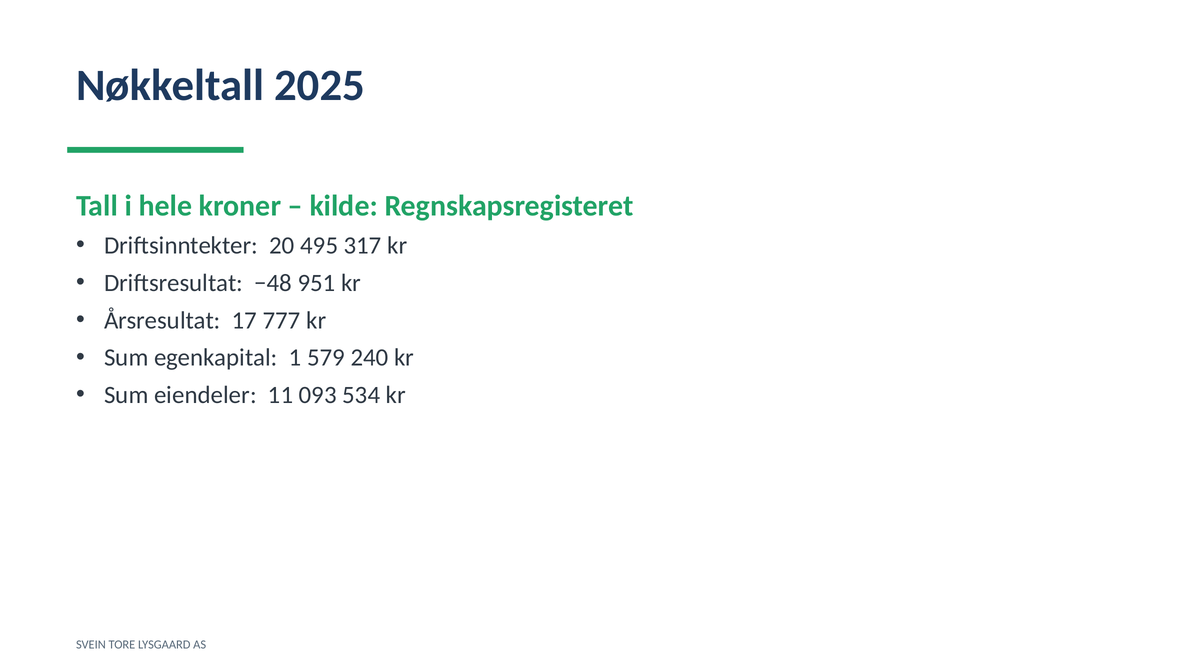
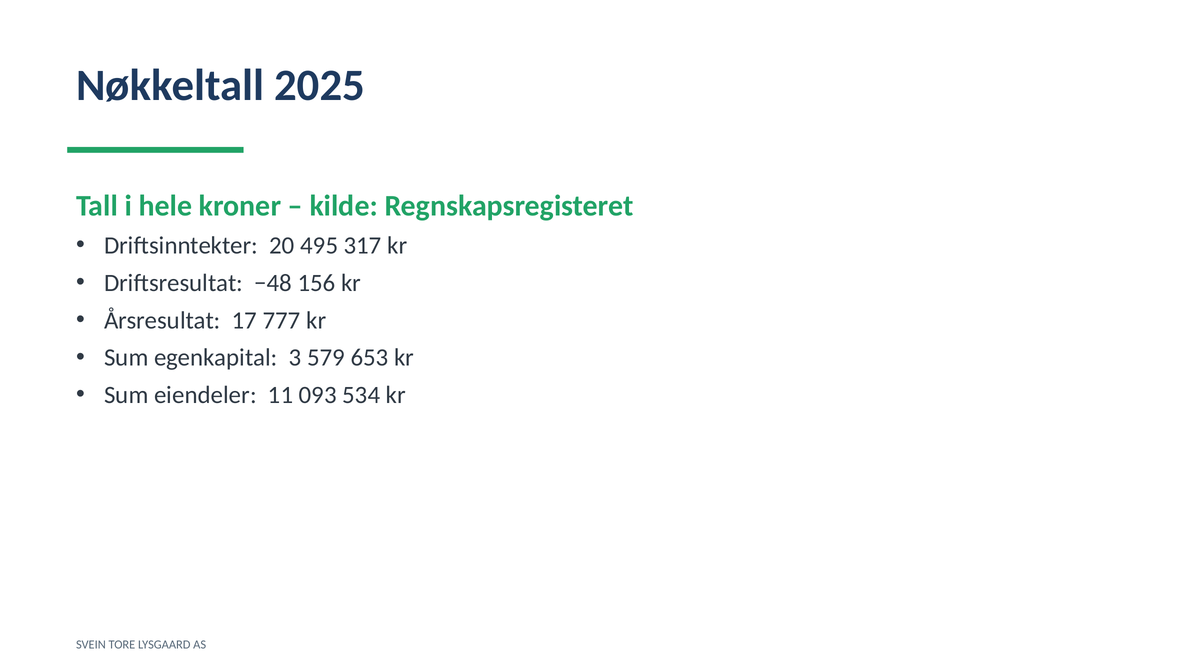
951: 951 -> 156
1: 1 -> 3
240: 240 -> 653
